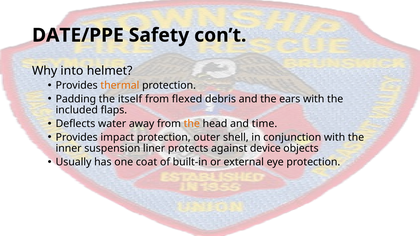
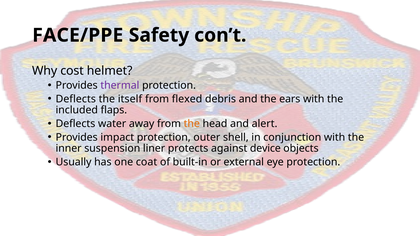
DATE/PPE: DATE/PPE -> FACE/PPE
into: into -> cost
thermal colour: orange -> purple
Padding at (76, 99): Padding -> Deflects
time: time -> alert
